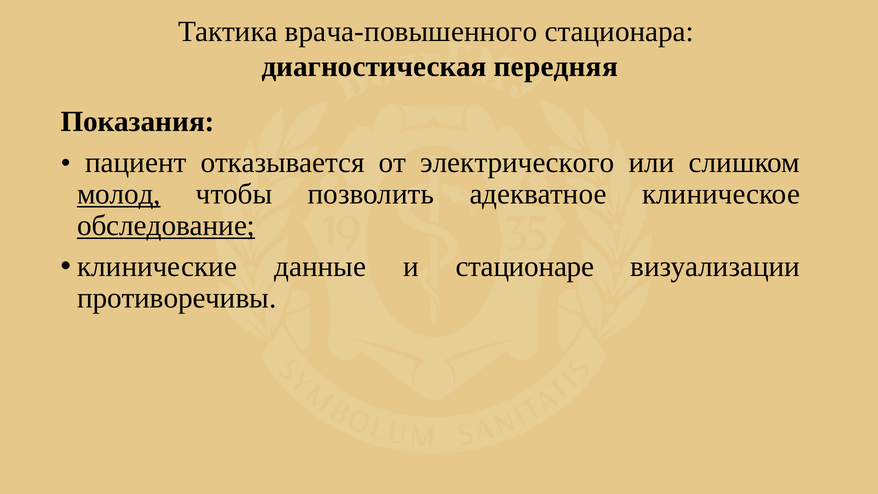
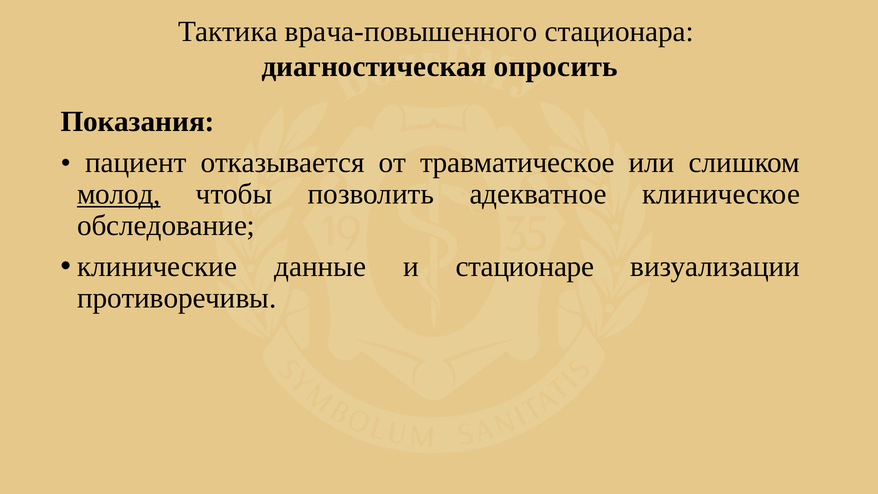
передняя: передняя -> опросить
электрического: электрического -> травматическое
обследование underline: present -> none
